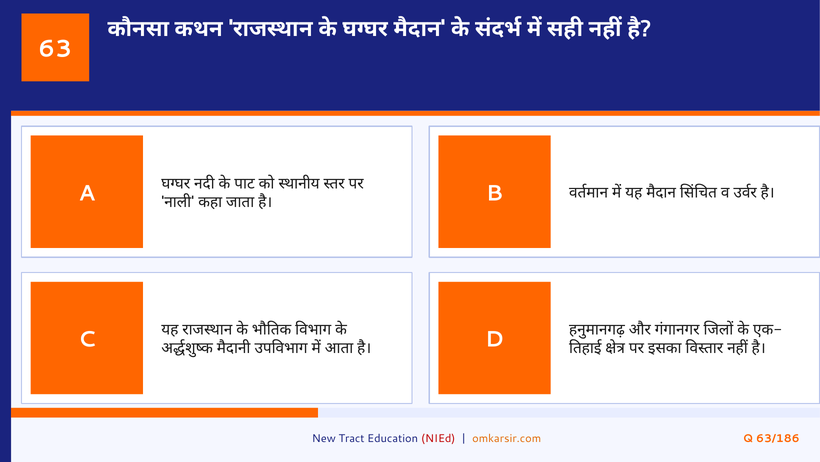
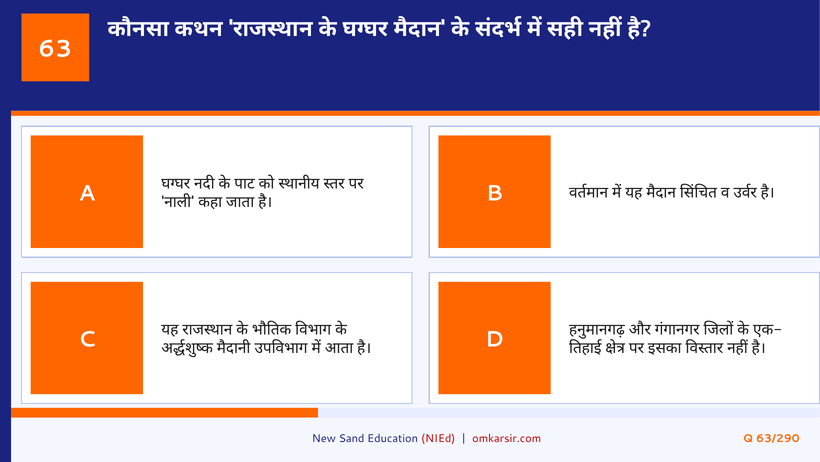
Tract: Tract -> Sand
omkarsir.com colour: orange -> red
63/186: 63/186 -> 63/290
